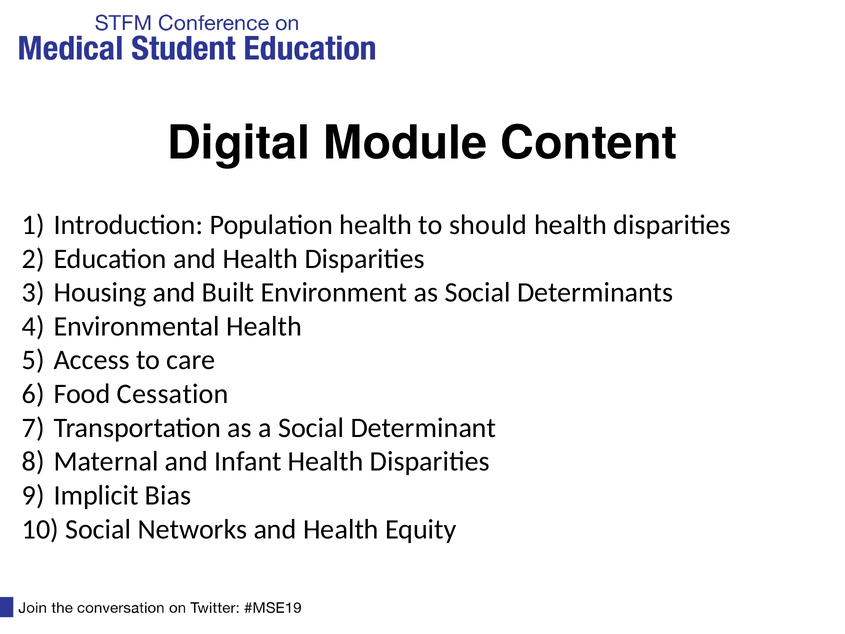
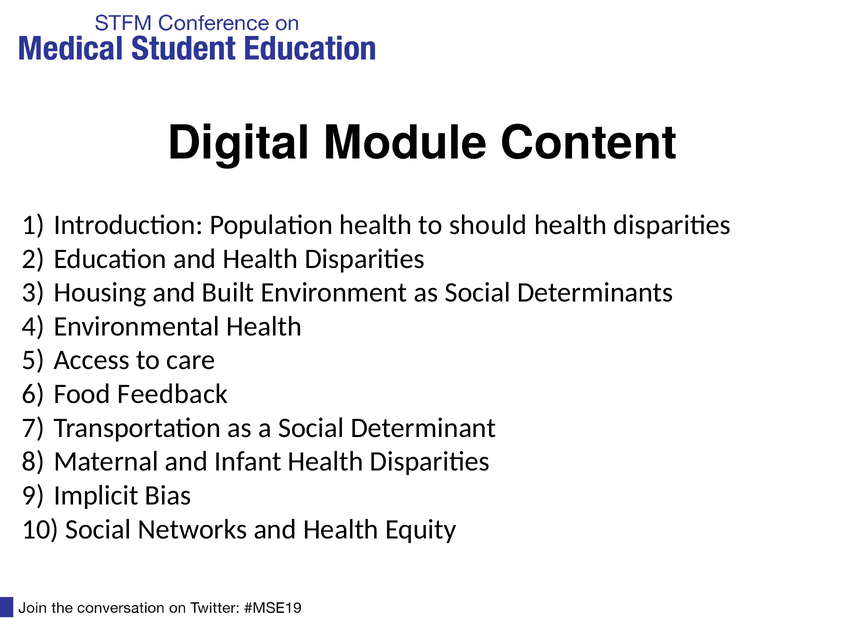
Cessation: Cessation -> Feedback
